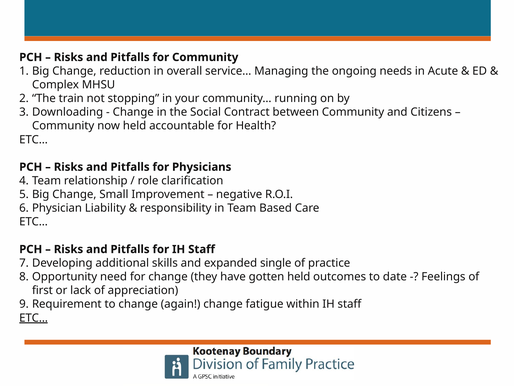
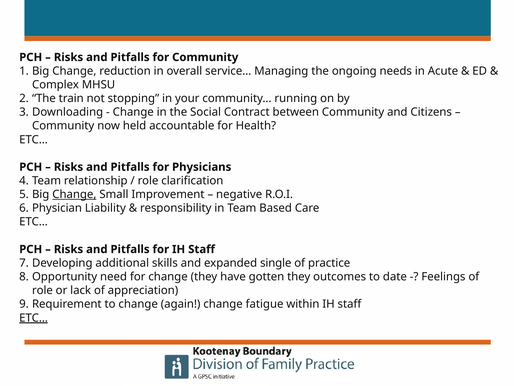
Change at (74, 194) underline: none -> present
gotten held: held -> they
first at (42, 290): first -> role
